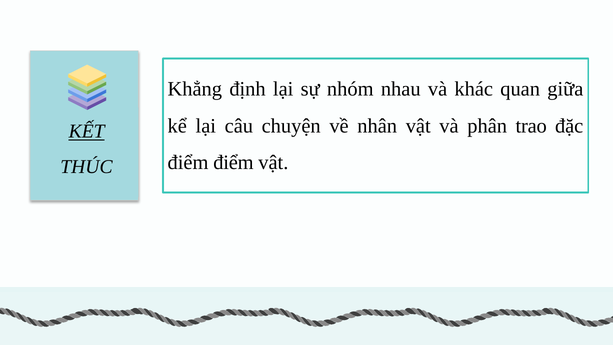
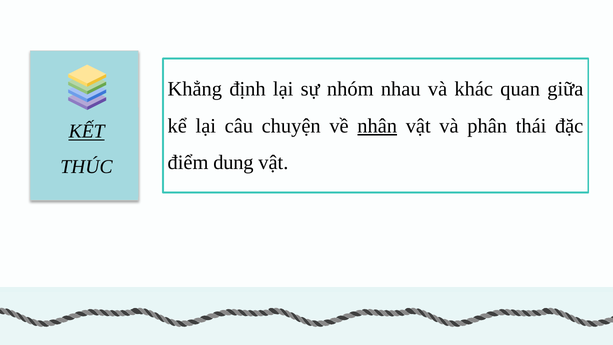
nhân underline: none -> present
trao: trao -> thái
điểm điểm: điểm -> dung
